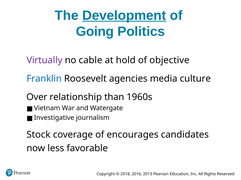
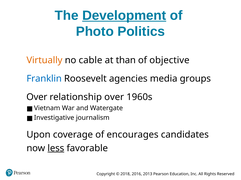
Going: Going -> Photo
Virtually colour: purple -> orange
hold: hold -> than
culture: culture -> groups
relationship than: than -> over
Stock: Stock -> Upon
less underline: none -> present
